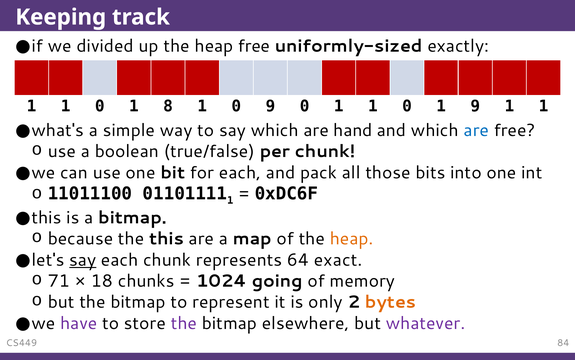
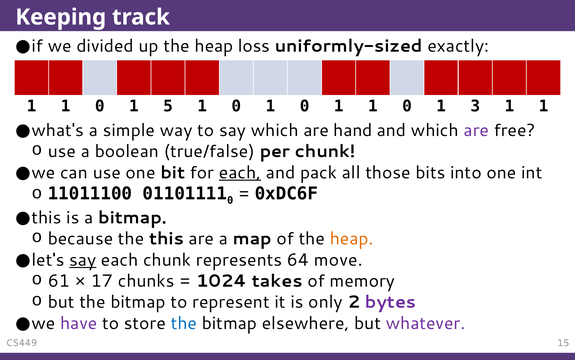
heap free: free -> loss
8: 8 -> 5
9 at (270, 106): 9 -> 1
1 9: 9 -> 3
are at (476, 130) colour: blue -> purple
each at (240, 172) underline: none -> present
1 at (230, 200): 1 -> 0
exact: exact -> move
71: 71 -> 61
18: 18 -> 17
going: going -> takes
bytes colour: orange -> purple
the at (184, 323) colour: purple -> blue
84: 84 -> 15
